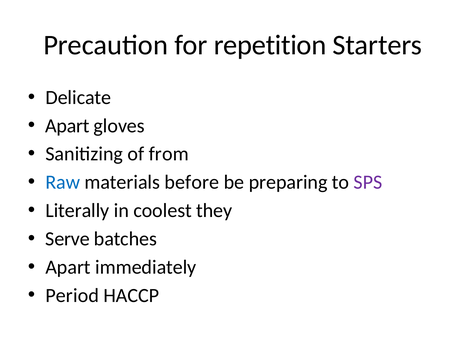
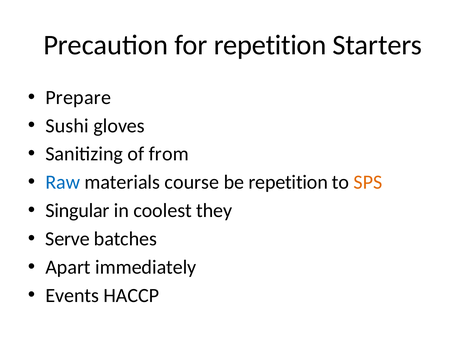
Delicate: Delicate -> Prepare
Apart at (67, 126): Apart -> Sushi
before: before -> course
be preparing: preparing -> repetition
SPS colour: purple -> orange
Literally: Literally -> Singular
Period: Period -> Events
